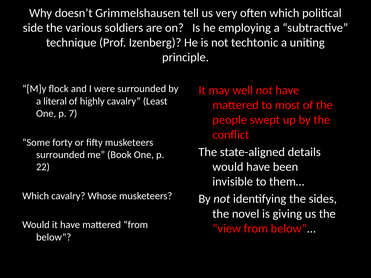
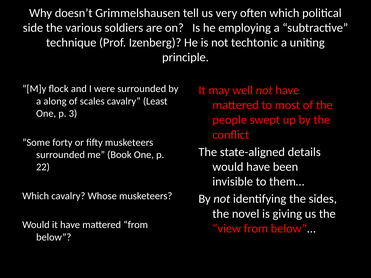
literal: literal -> along
highly: highly -> scales
7: 7 -> 3
